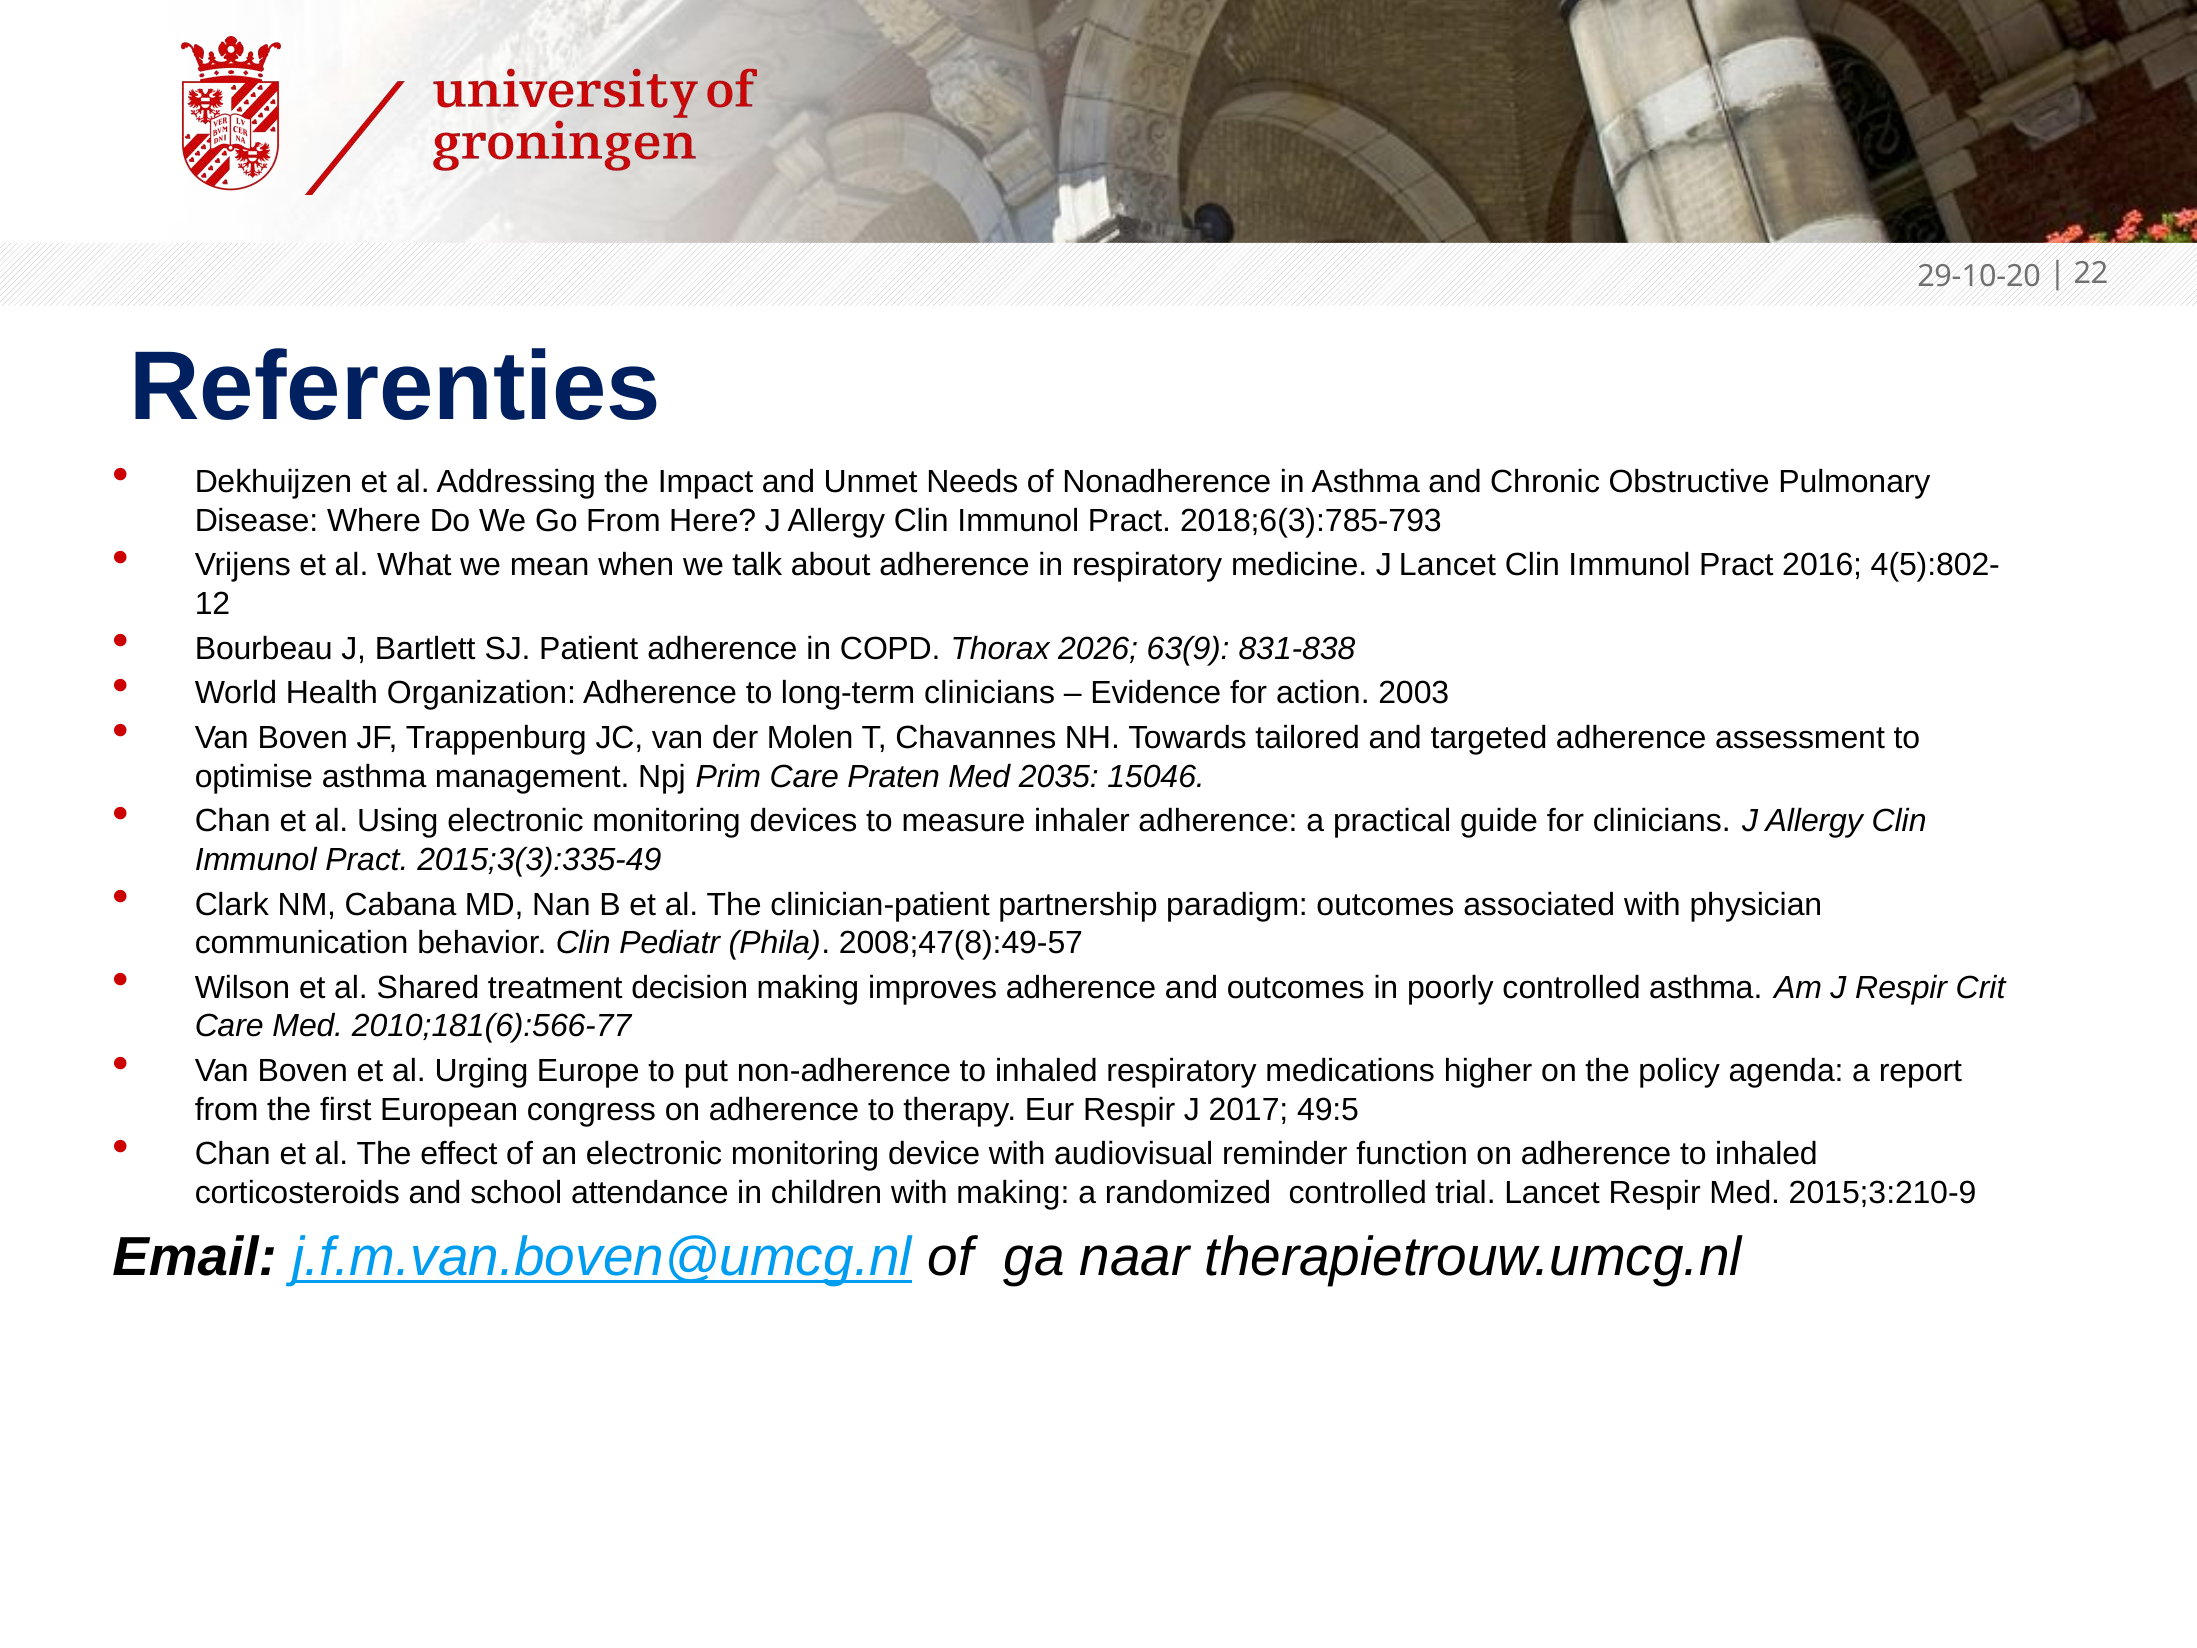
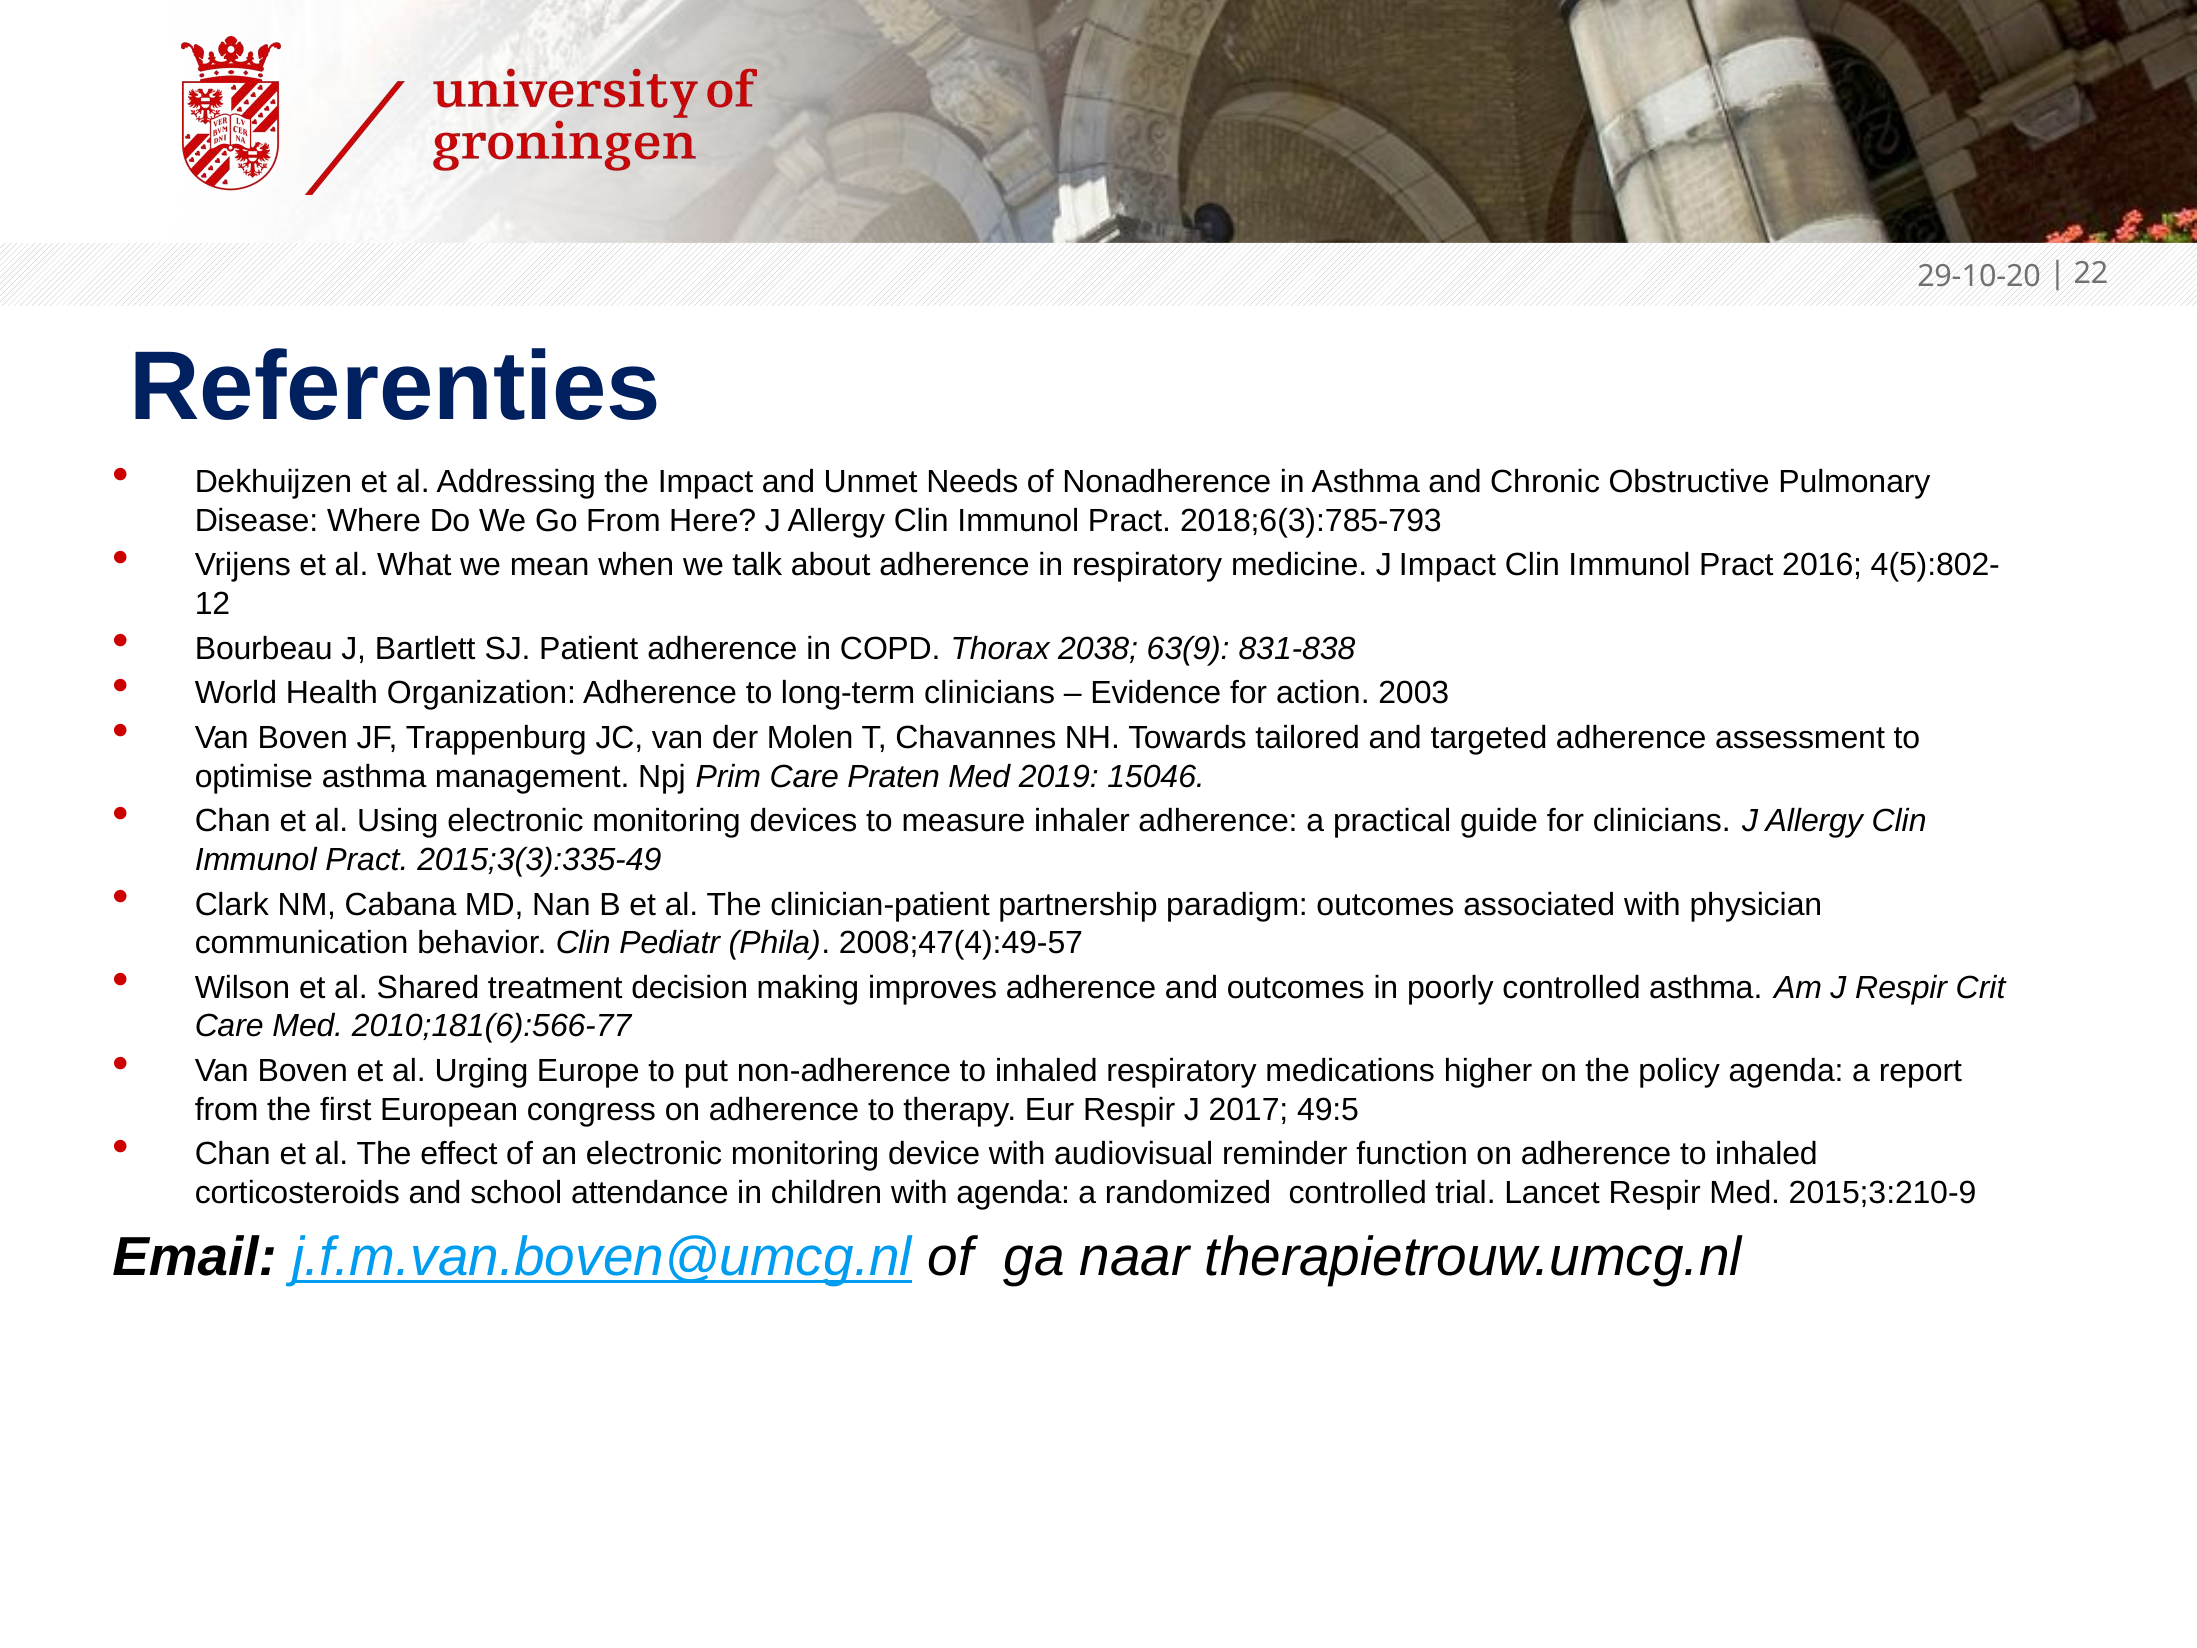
J Lancet: Lancet -> Impact
2026: 2026 -> 2038
2035: 2035 -> 2019
2008;47(8):49-57: 2008;47(8):49-57 -> 2008;47(4):49-57
with making: making -> agenda
